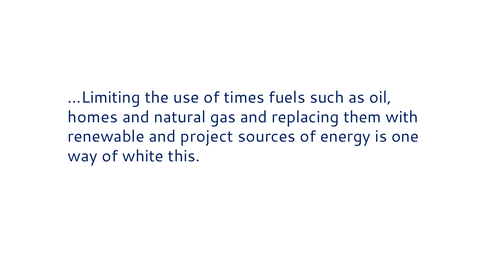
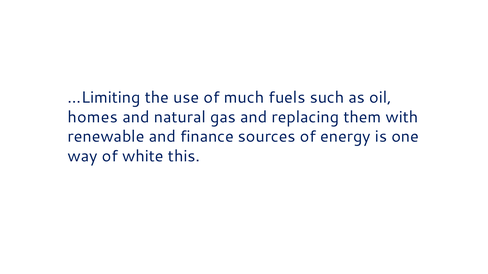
times: times -> much
project: project -> finance
